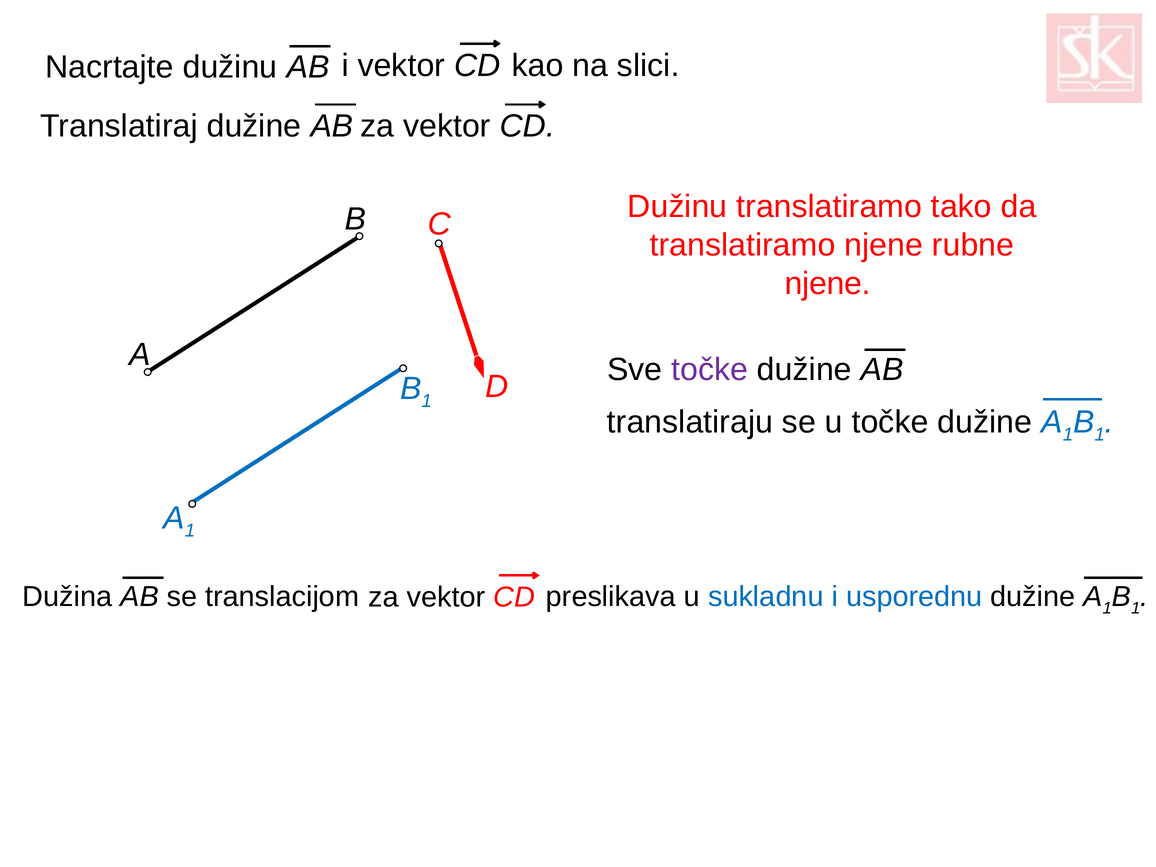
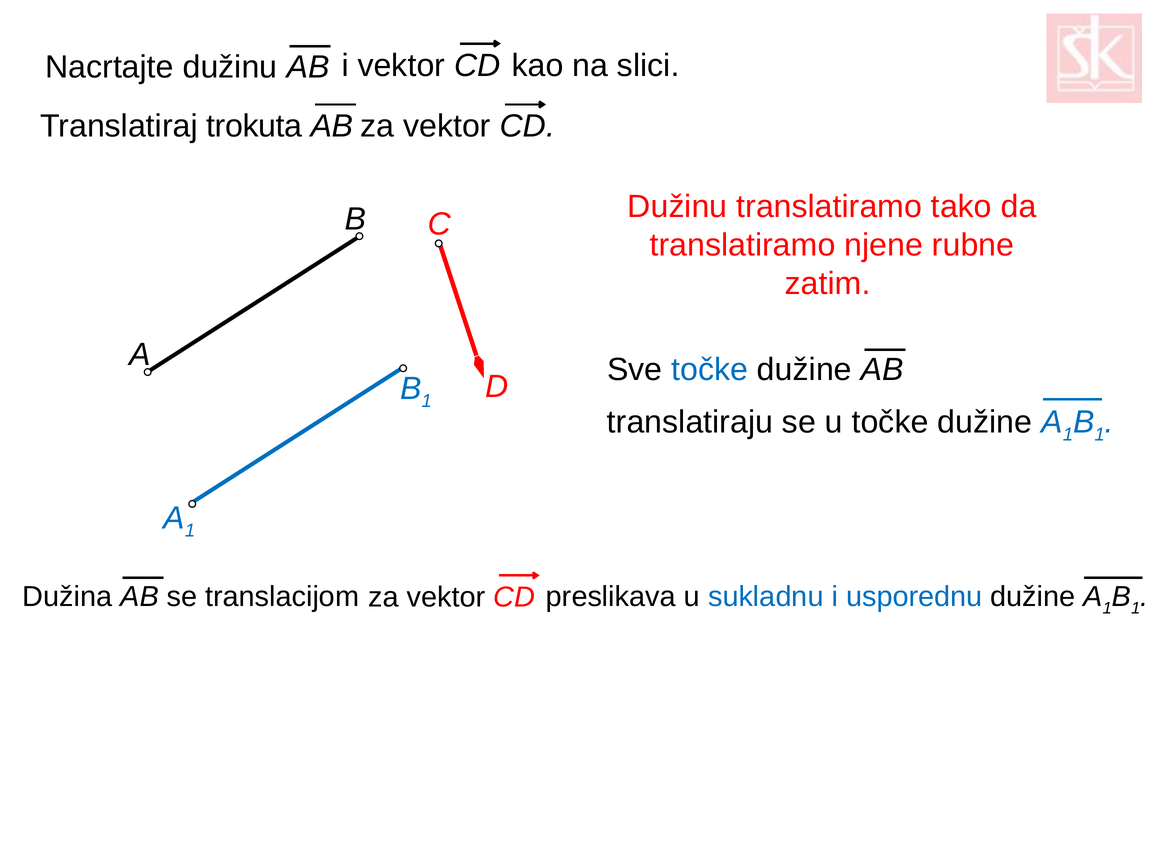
Translatiraj dužine: dužine -> trokuta
njene at (828, 284): njene -> zatim
točke at (710, 370) colour: purple -> blue
